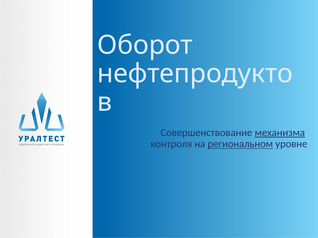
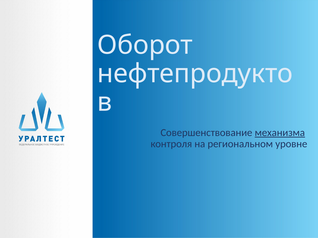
региональном underline: present -> none
